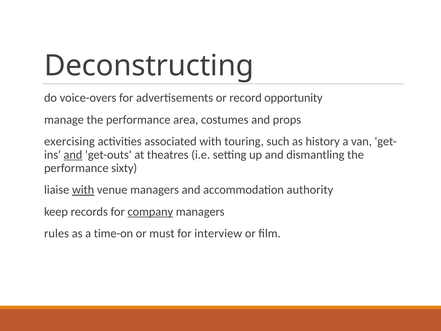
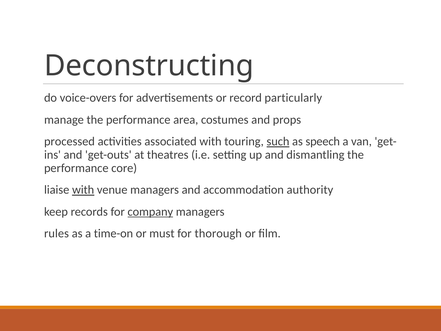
opportunity: opportunity -> particularly
exercising: exercising -> processed
such underline: none -> present
history: history -> speech
and at (73, 155) underline: present -> none
sixty: sixty -> core
interview: interview -> thorough
